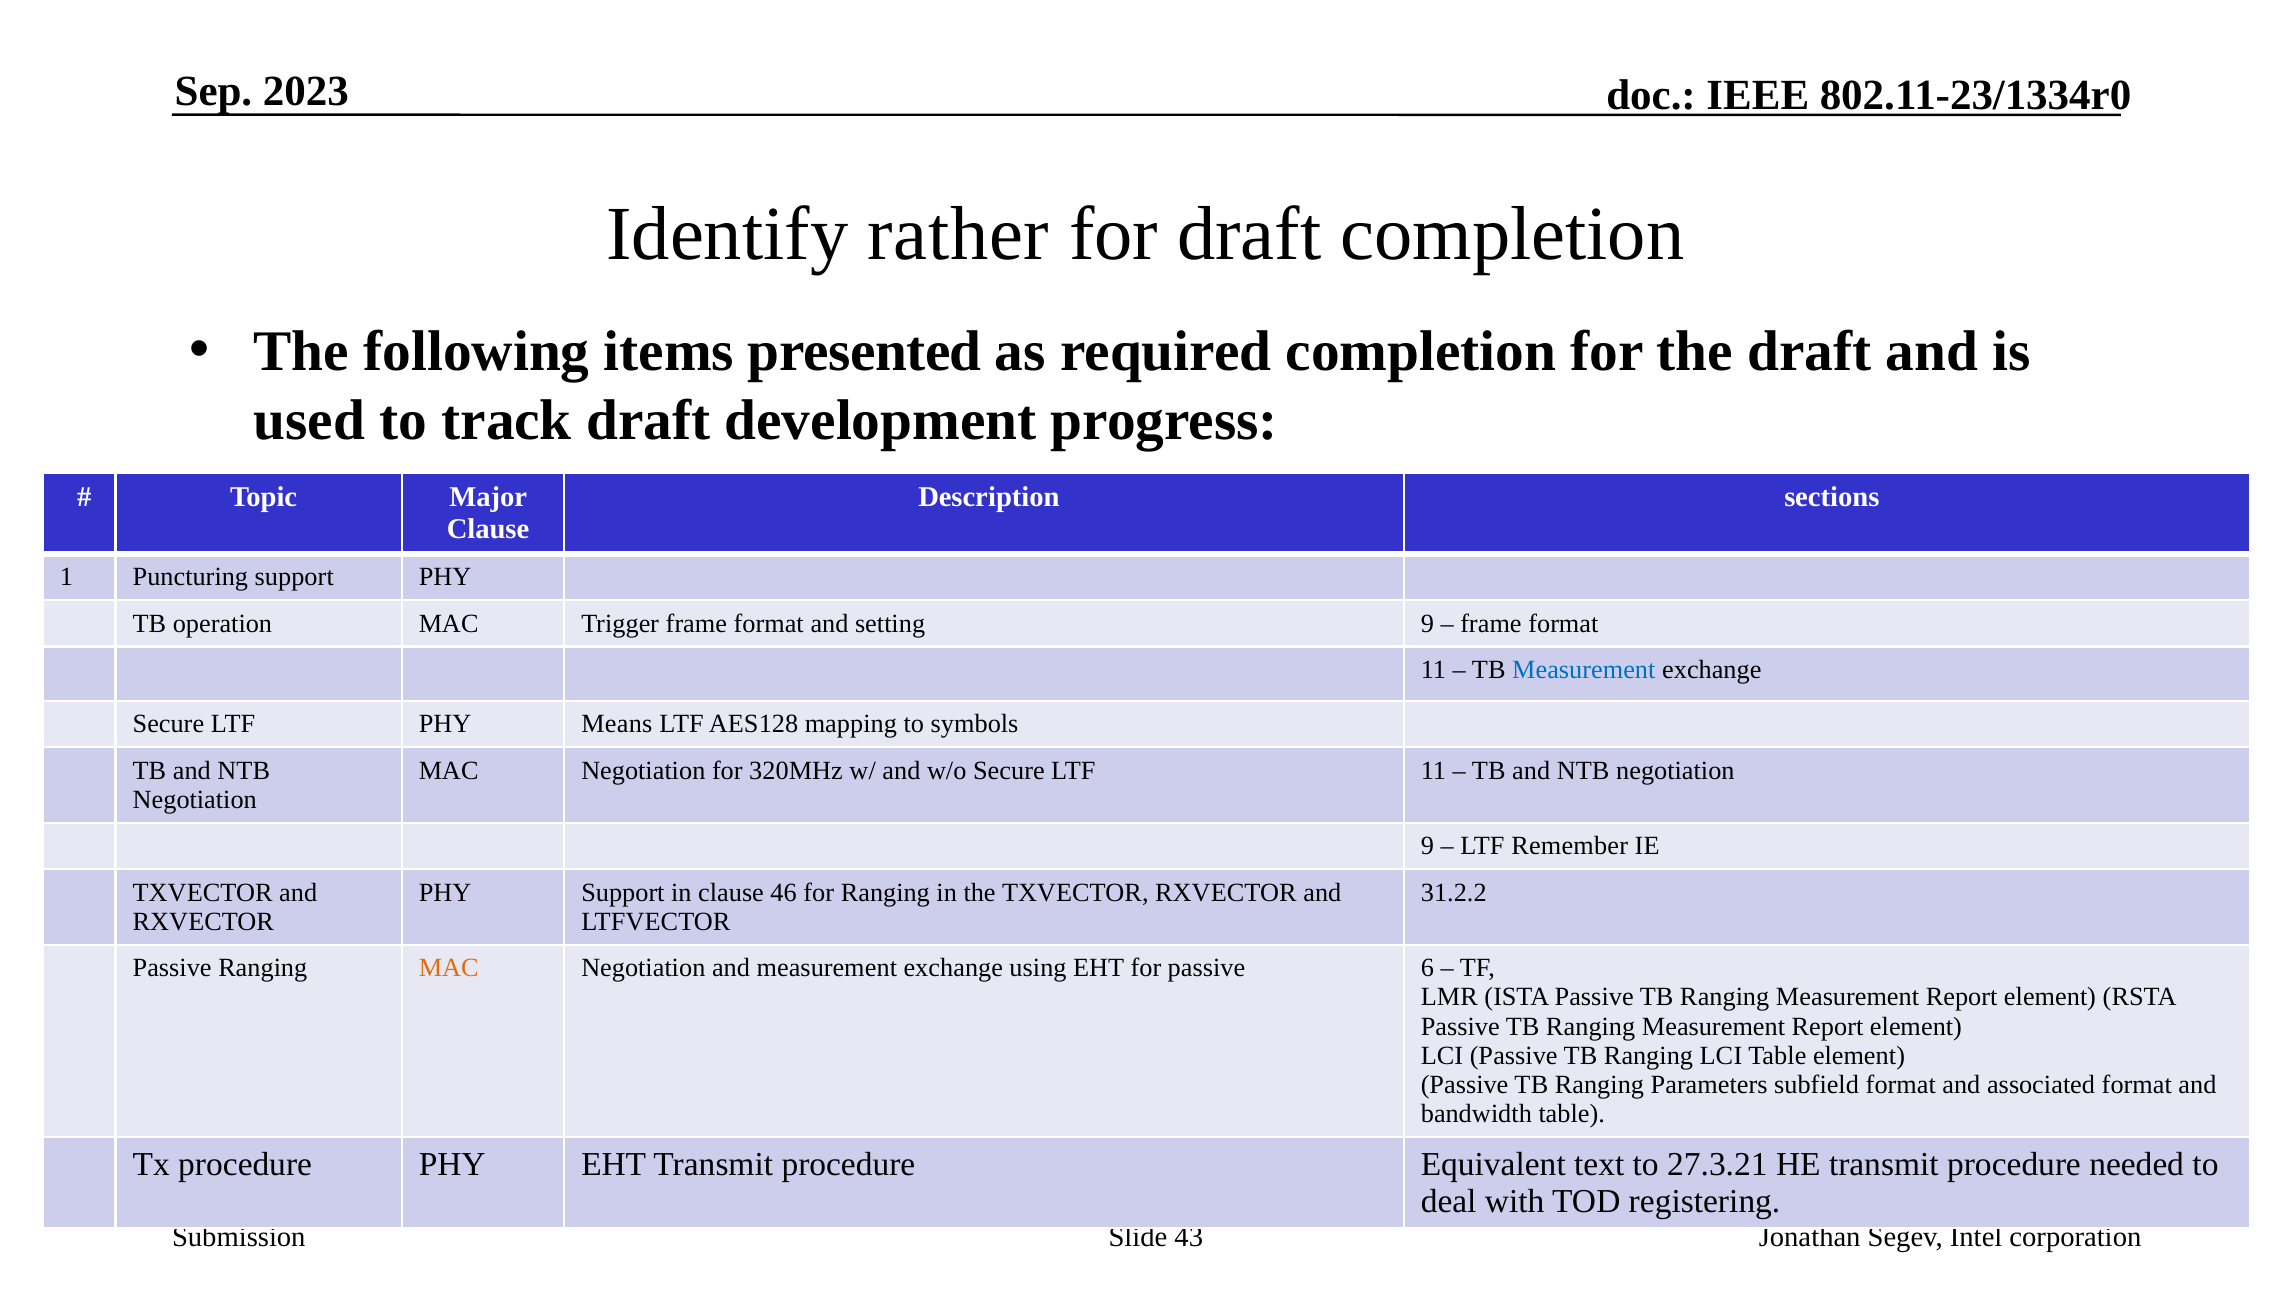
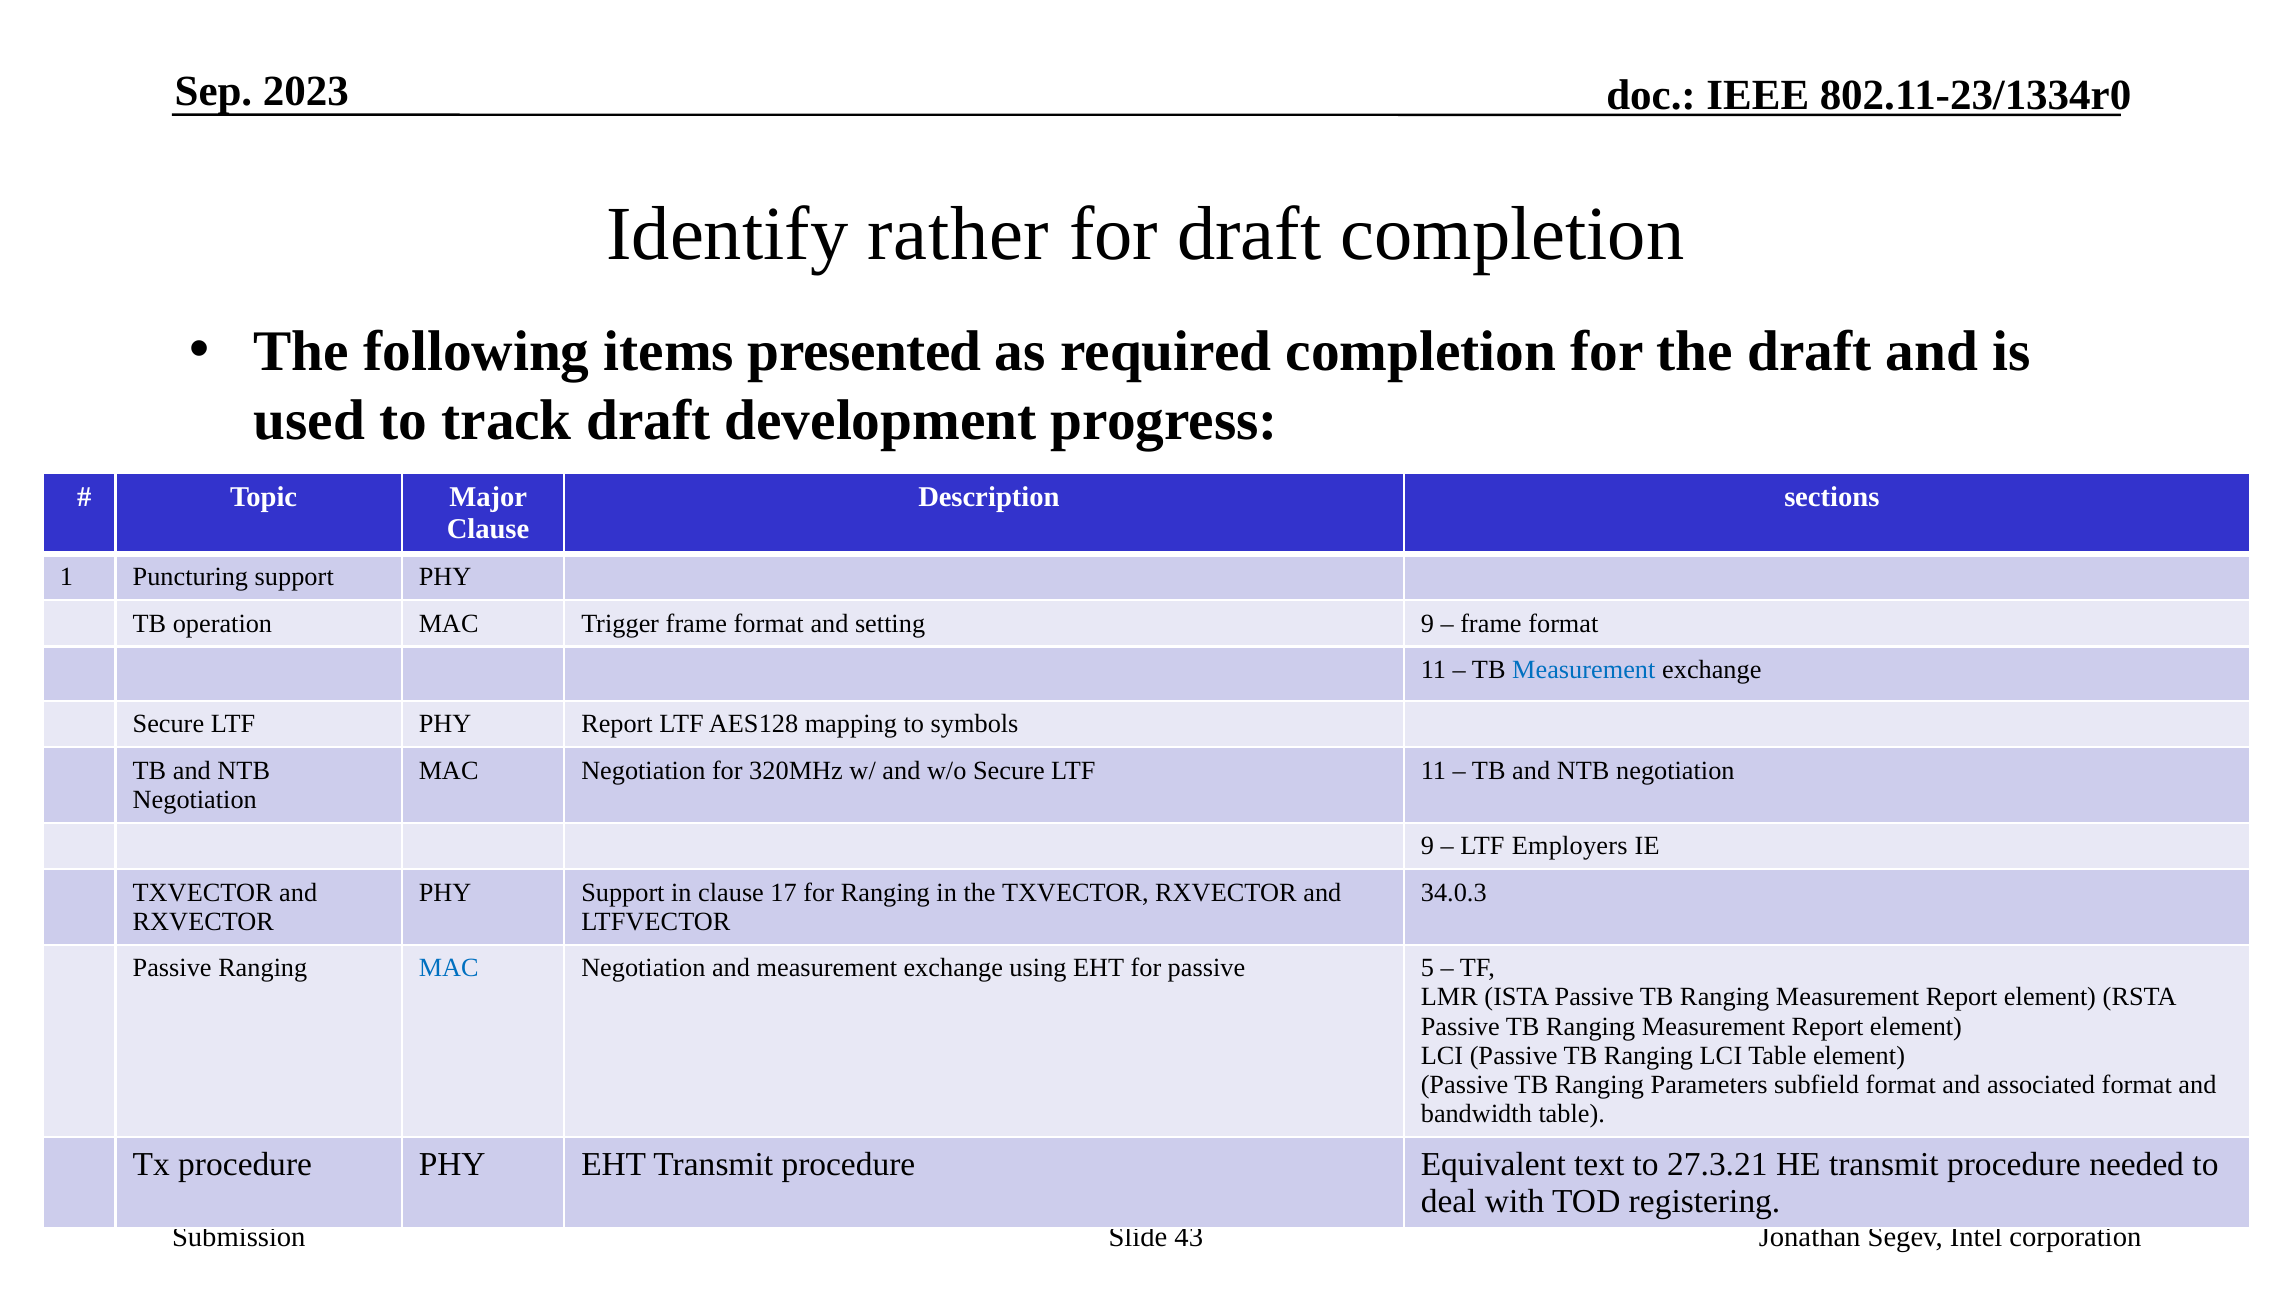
PHY Means: Means -> Report
Remember: Remember -> Employers
46: 46 -> 17
31.2.2: 31.2.2 -> 34.0.3
MAC at (449, 968) colour: orange -> blue
6: 6 -> 5
